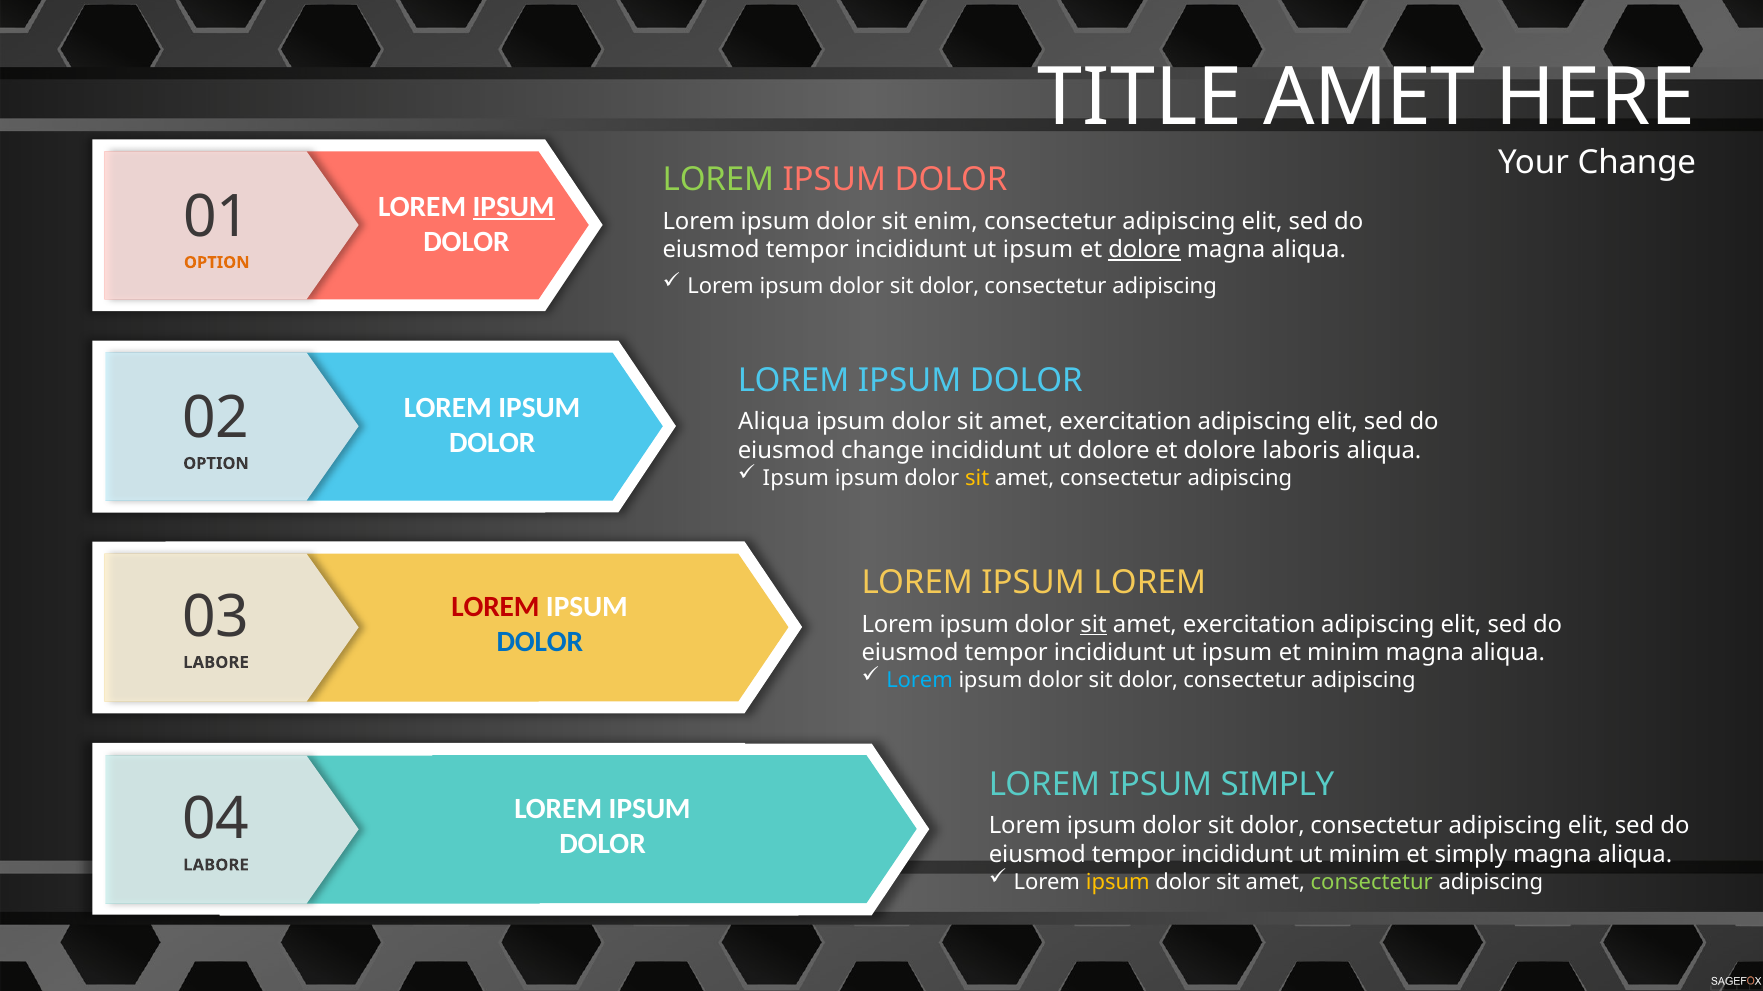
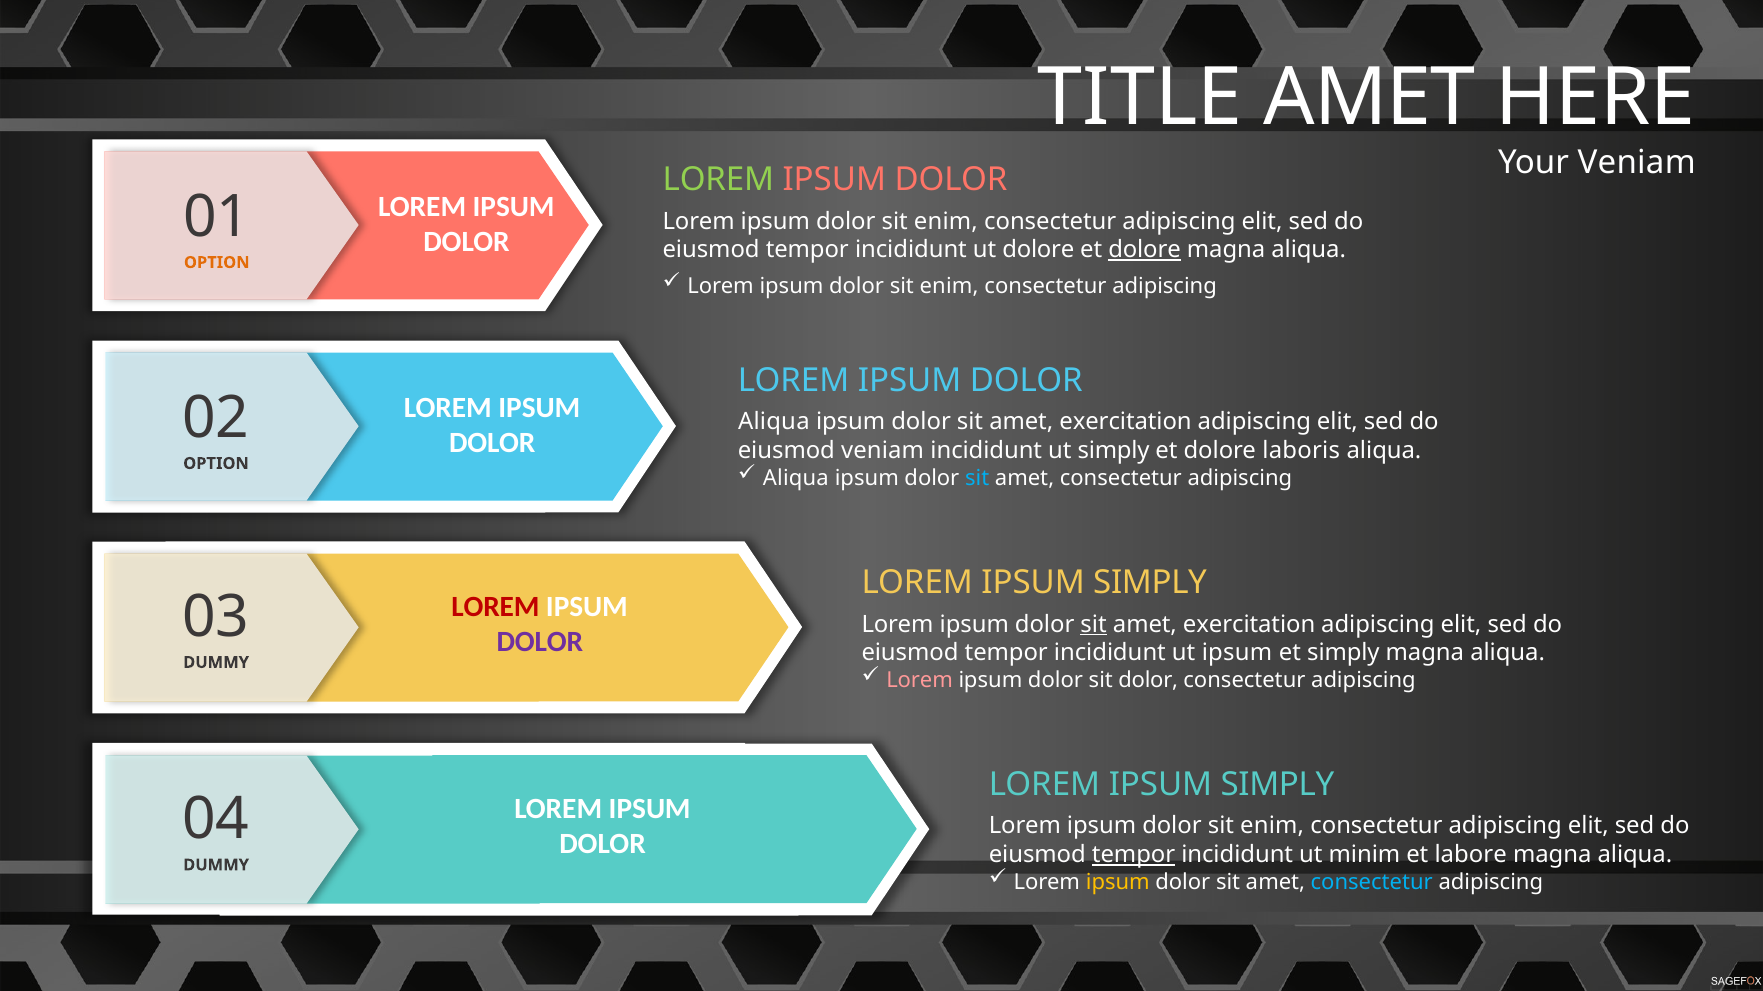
Your Change: Change -> Veniam
IPSUM at (514, 207) underline: present -> none
ipsum at (1038, 250): ipsum -> dolore
dolor at (949, 286): dolor -> enim
eiusmod change: change -> veniam
ut dolore: dolore -> simply
Ipsum at (796, 478): Ipsum -> Aliqua
sit at (977, 478) colour: yellow -> light blue
LOREM at (1150, 583): LOREM -> SIMPLY
DOLOR at (540, 642) colour: blue -> purple
et minim: minim -> simply
LABORE at (216, 663): LABORE -> DUMMY
Lorem at (920, 681) colour: light blue -> pink
dolor at (1272, 827): dolor -> enim
tempor at (1134, 855) underline: none -> present
et simply: simply -> labore
LABORE at (216, 866): LABORE -> DUMMY
consectetur at (1372, 883) colour: light green -> light blue
